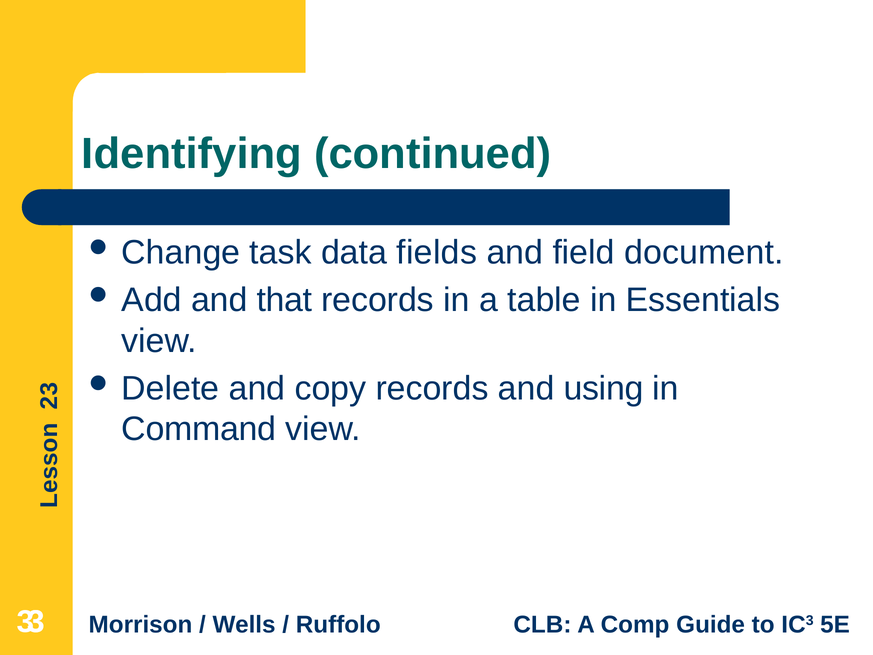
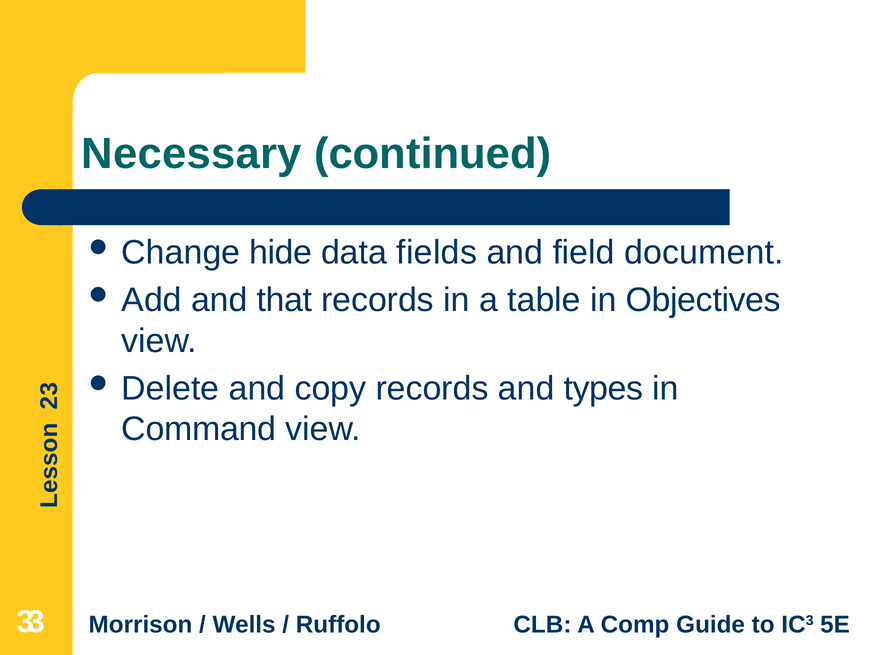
Identifying: Identifying -> Necessary
task: task -> hide
Essentials: Essentials -> Objectives
using: using -> types
